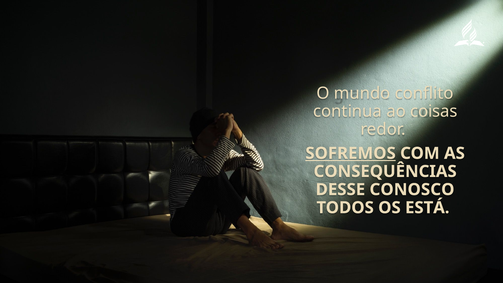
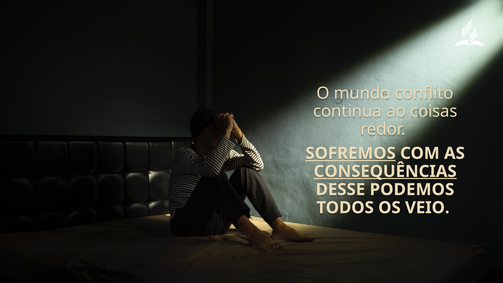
CONSEQUÊNCIAS underline: none -> present
CONOSCO: CONOSCO -> PODEMOS
ESTÁ: ESTÁ -> VEIO
